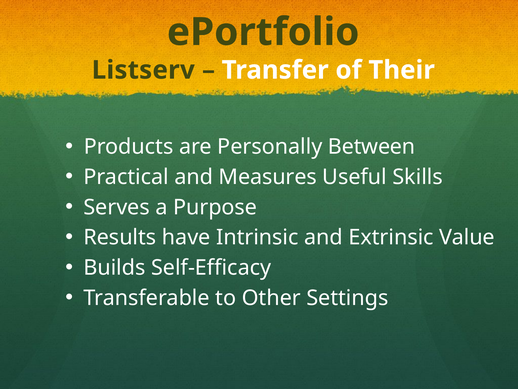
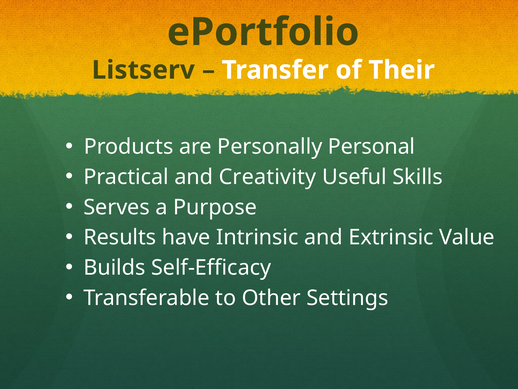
Between: Between -> Personal
Measures: Measures -> Creativity
